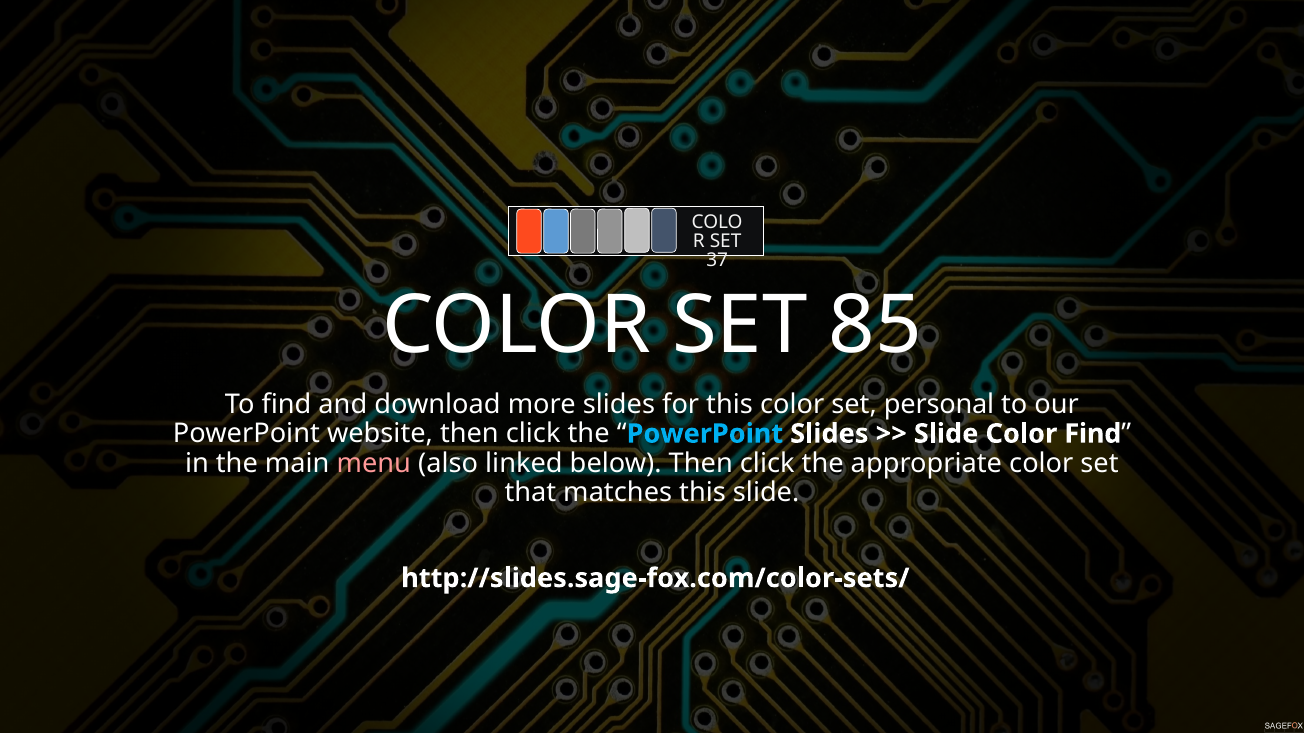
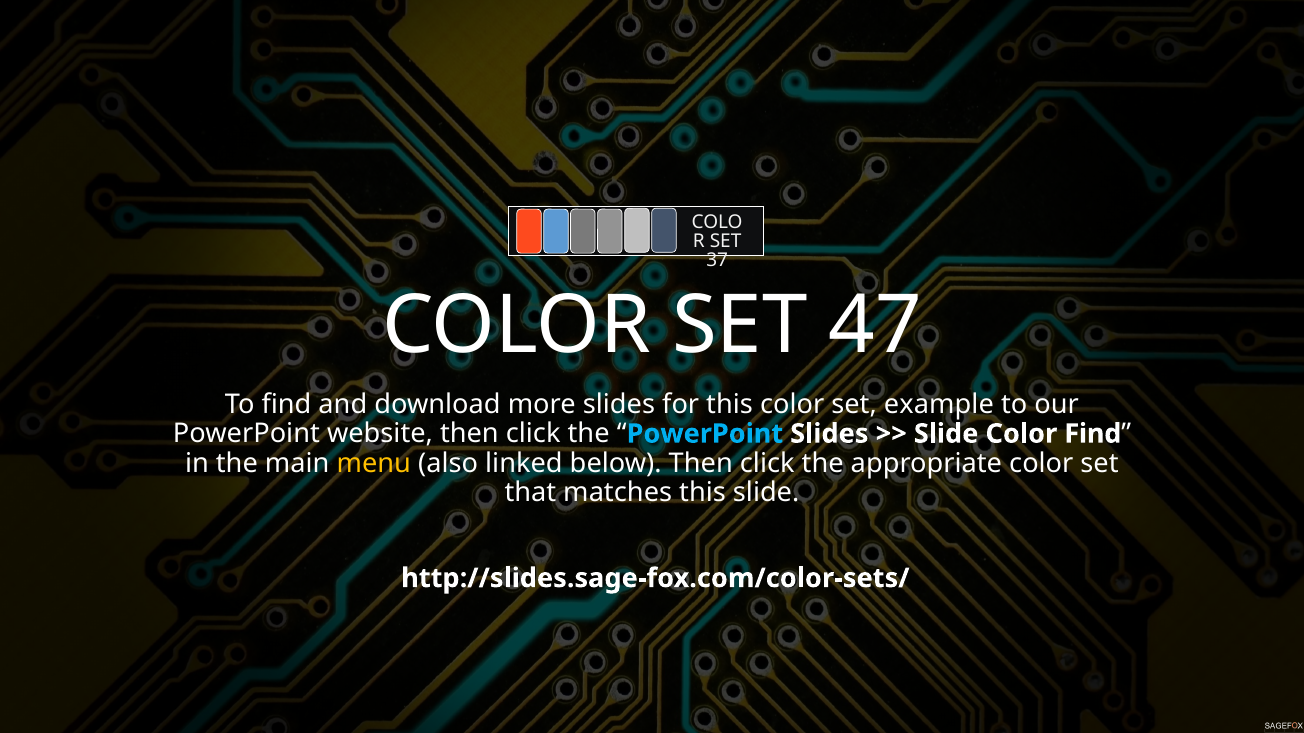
85: 85 -> 47
personal: personal -> example
menu colour: pink -> yellow
